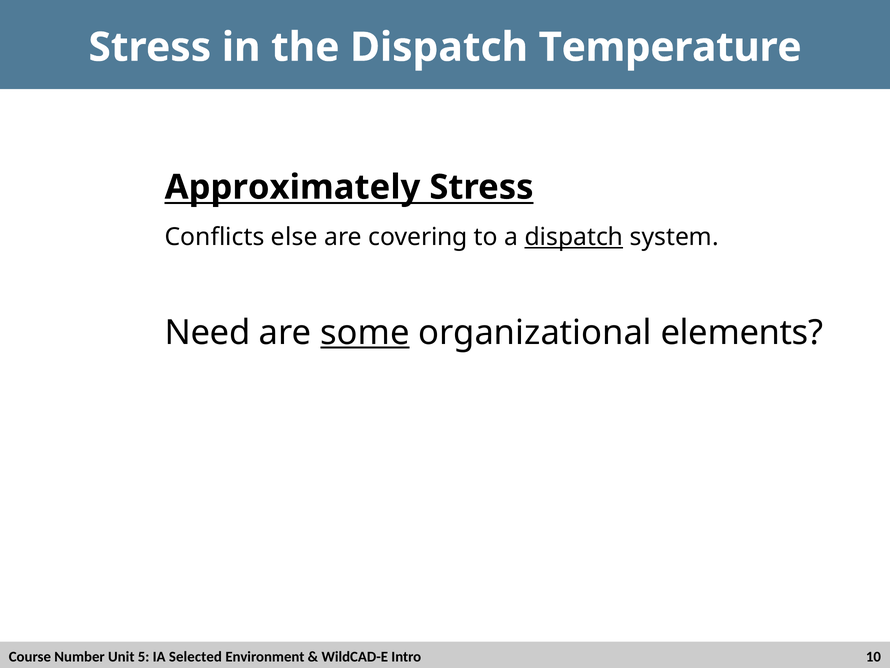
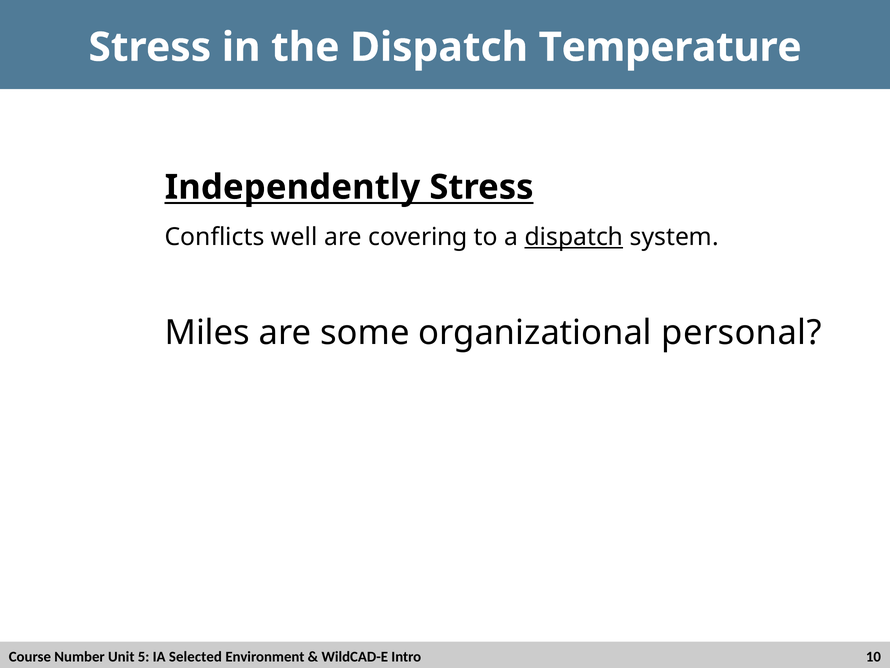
Approximately: Approximately -> Independently
else: else -> well
Need: Need -> Miles
some underline: present -> none
elements: elements -> personal
